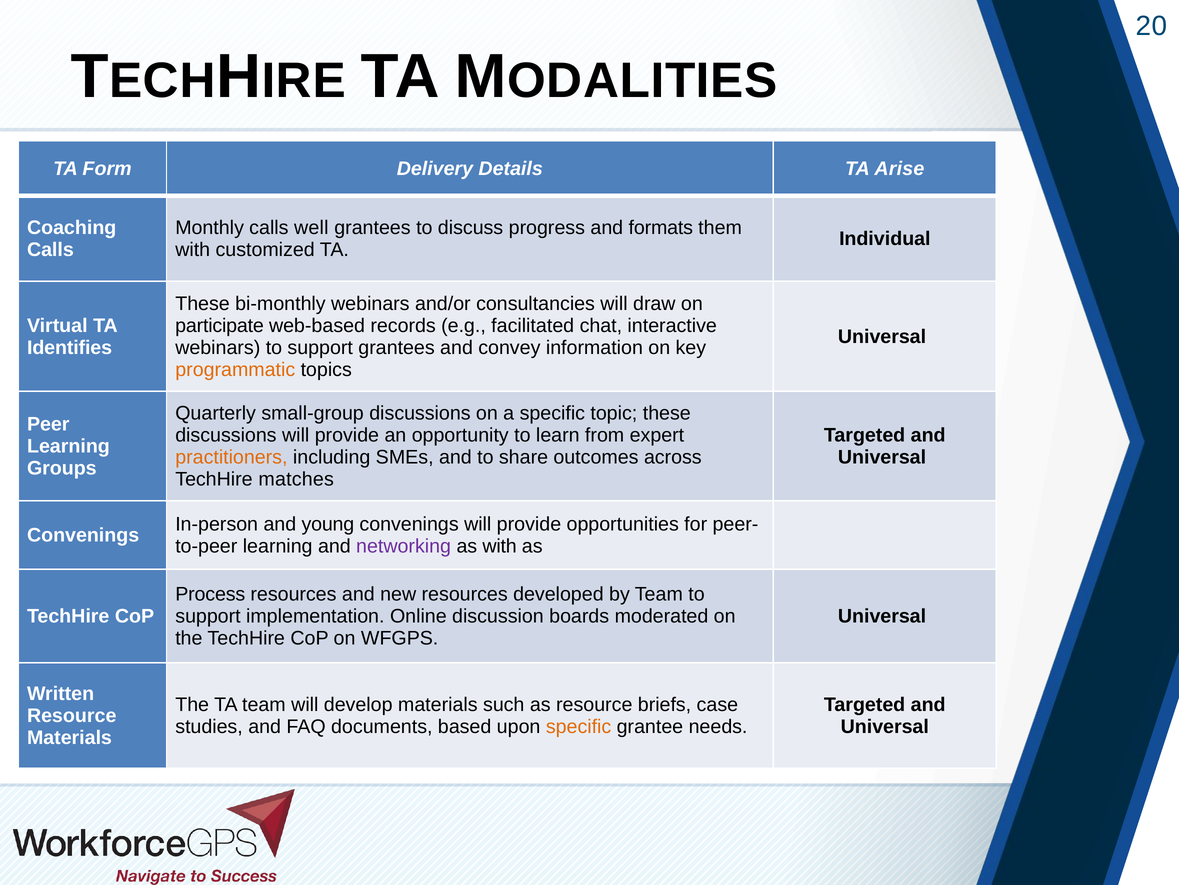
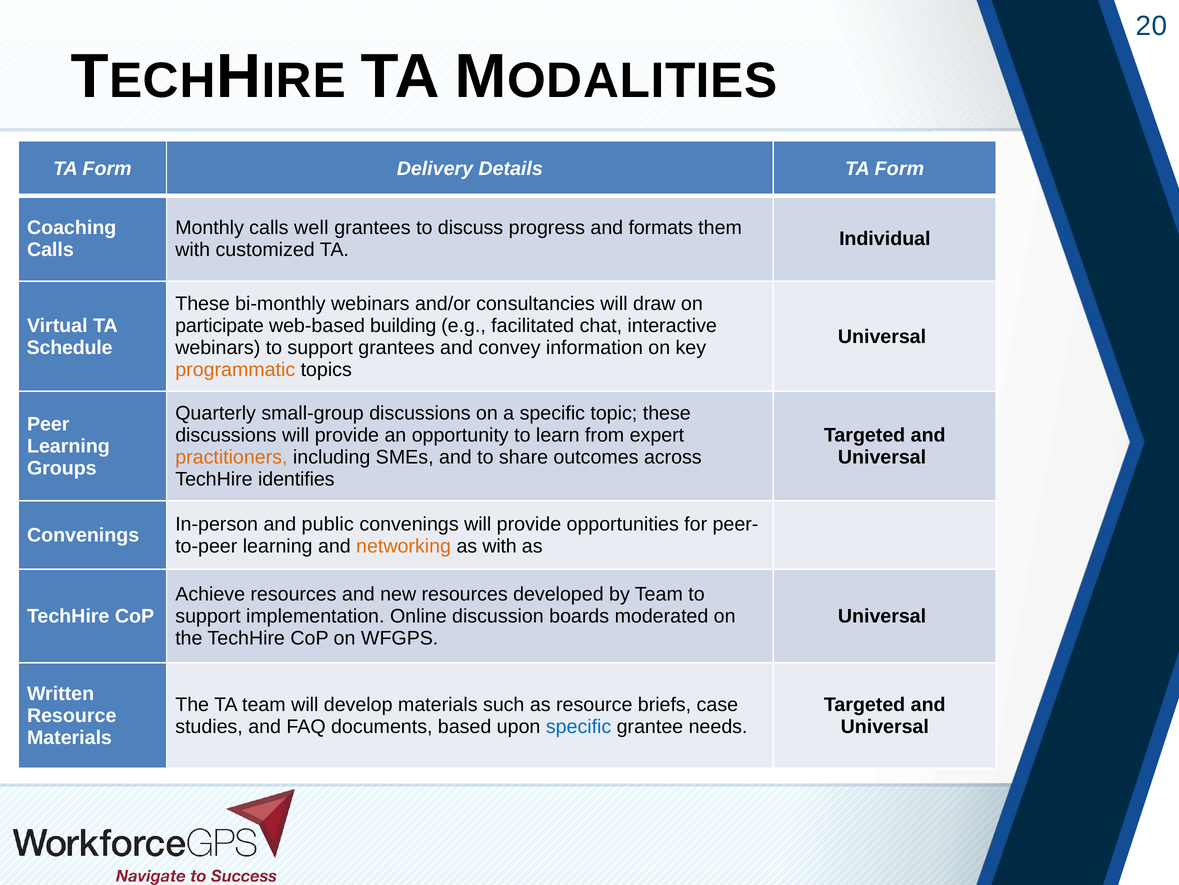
Details TA Arise: Arise -> Form
records: records -> building
Identifies: Identifies -> Schedule
matches: matches -> identifies
young: young -> public
networking colour: purple -> orange
Process: Process -> Achieve
specific at (579, 726) colour: orange -> blue
